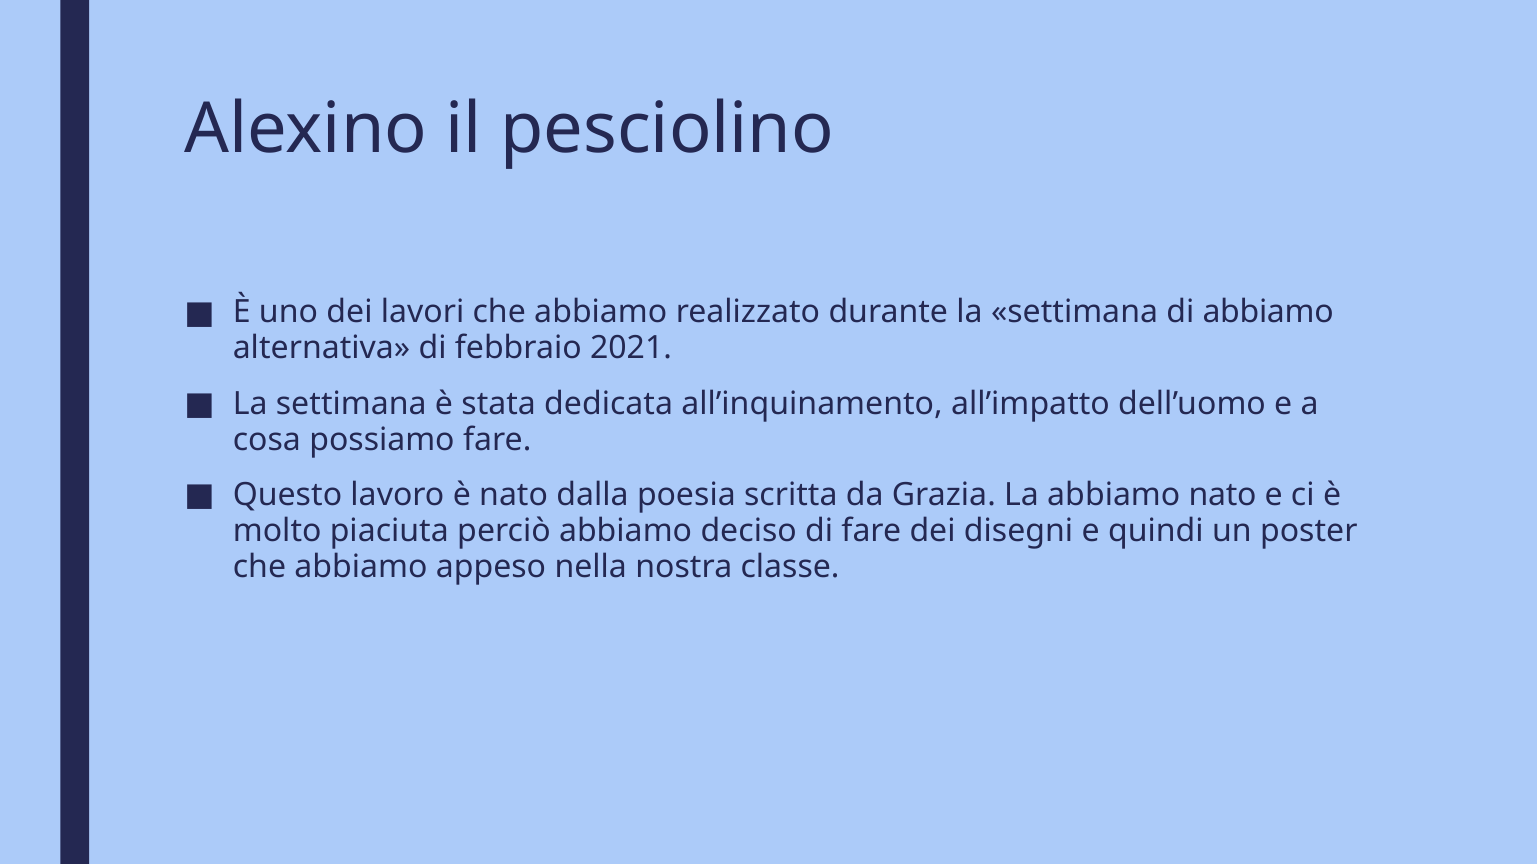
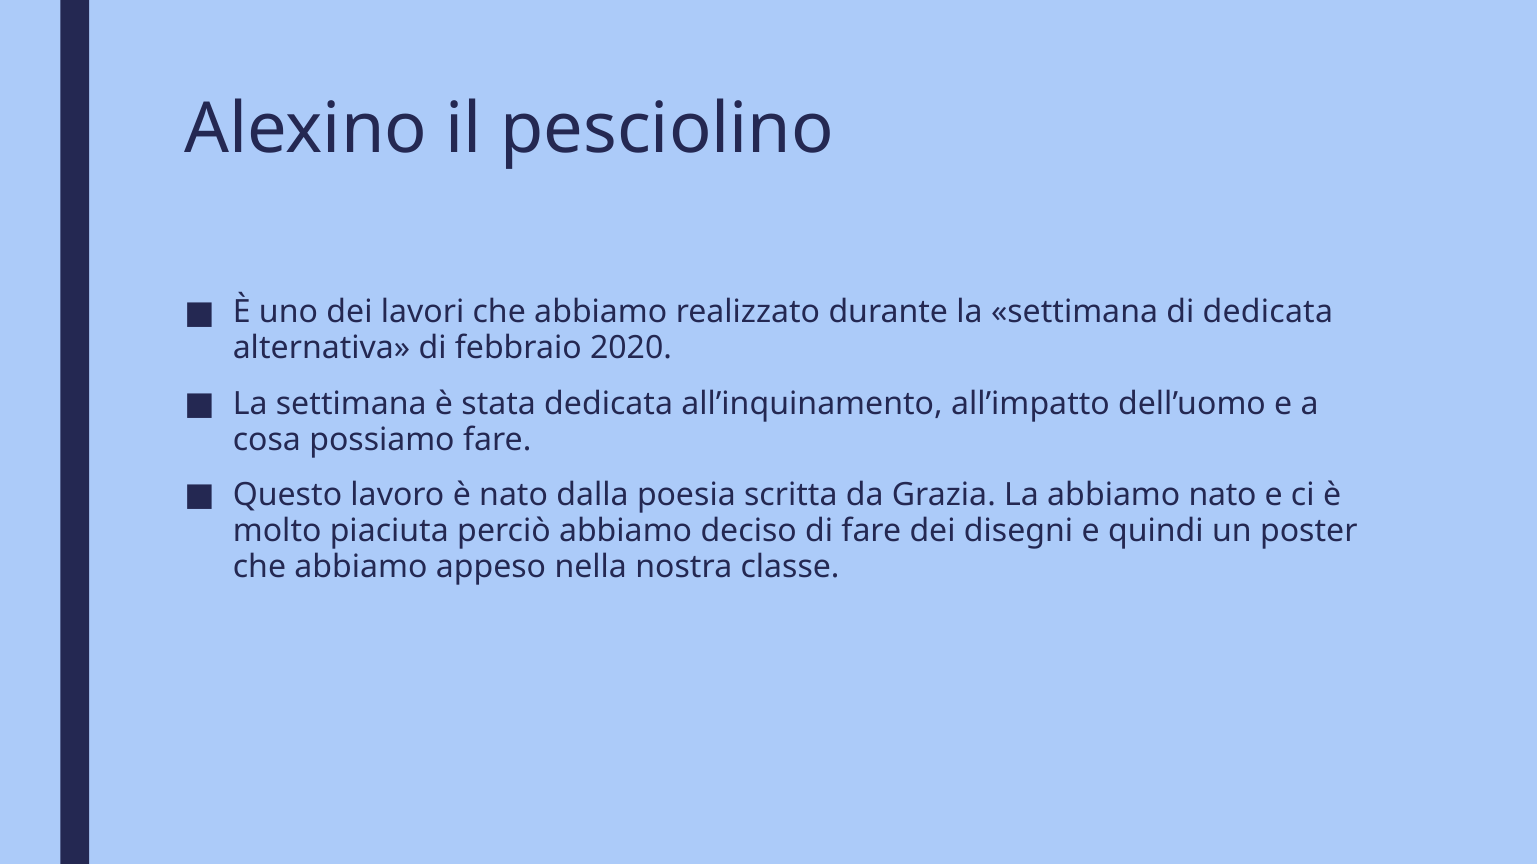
di abbiamo: abbiamo -> dedicata
2021: 2021 -> 2020
